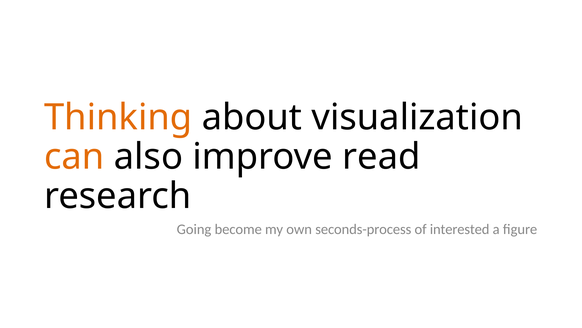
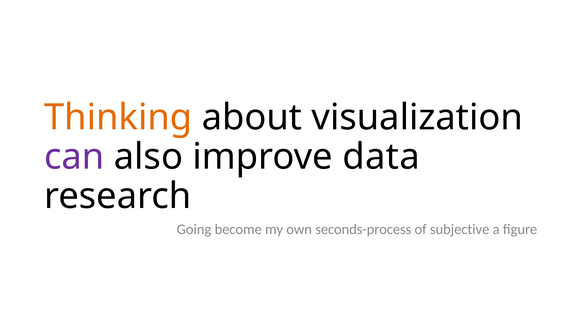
can colour: orange -> purple
read: read -> data
interested: interested -> subjective
